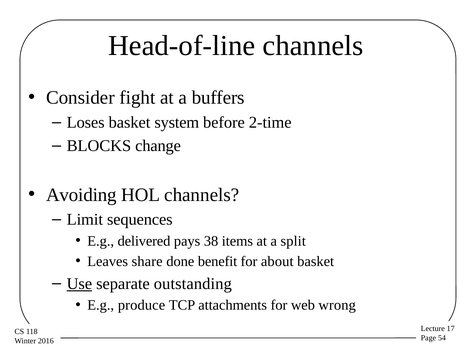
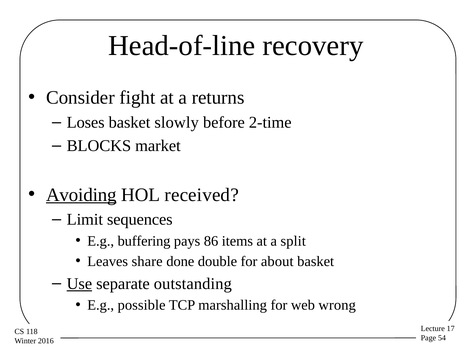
Head-of-line channels: channels -> recovery
buffers: buffers -> returns
system: system -> slowly
change: change -> market
Avoiding underline: none -> present
HOL channels: channels -> received
delivered: delivered -> buffering
38: 38 -> 86
benefit: benefit -> double
produce: produce -> possible
attachments: attachments -> marshalling
